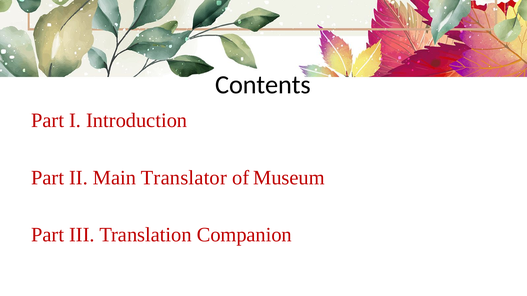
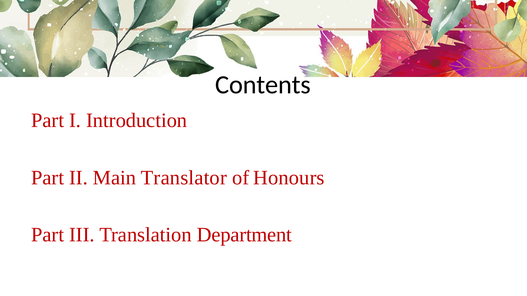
Museum: Museum -> Honours
Companion: Companion -> Department
